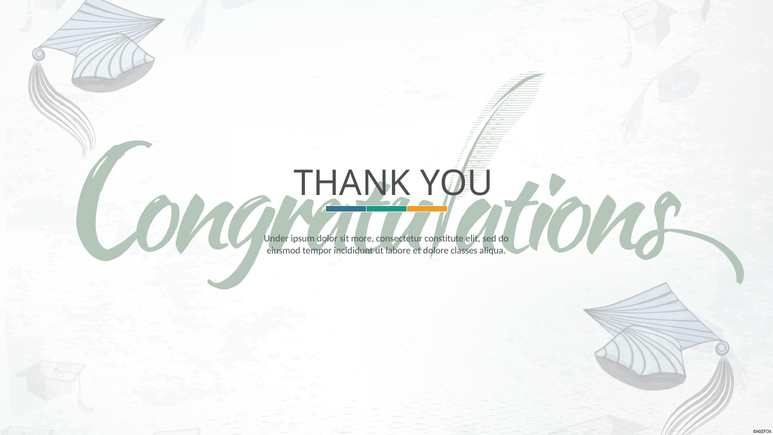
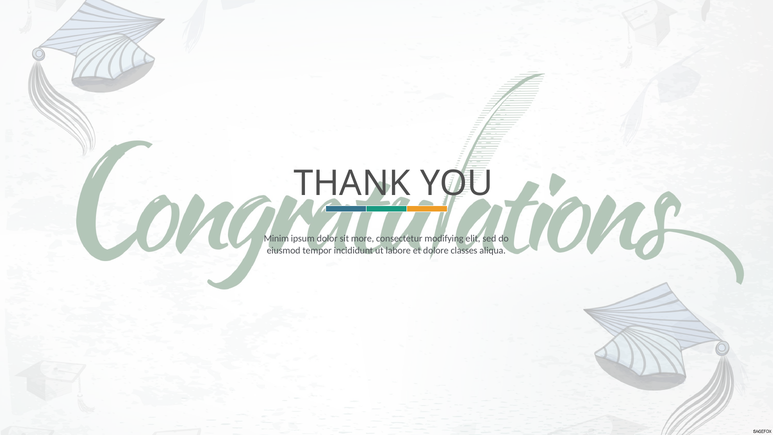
Under: Under -> Minim
constitute: constitute -> modifying
